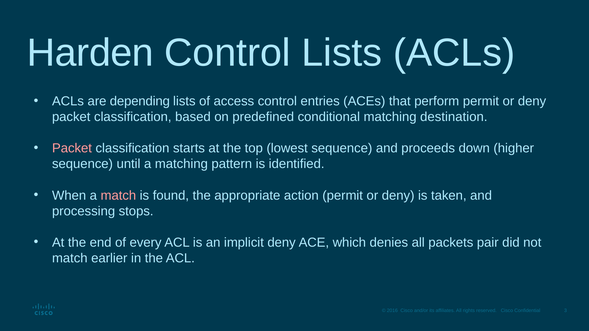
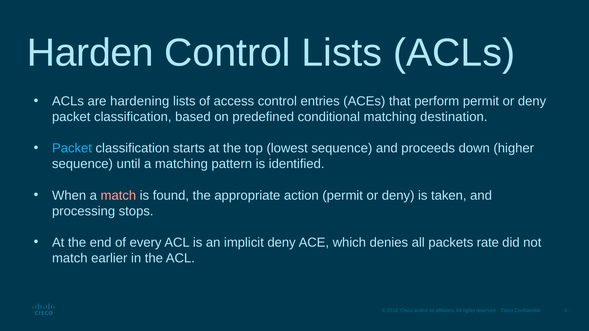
depending: depending -> hardening
Packet at (72, 148) colour: pink -> light blue
pair: pair -> rate
